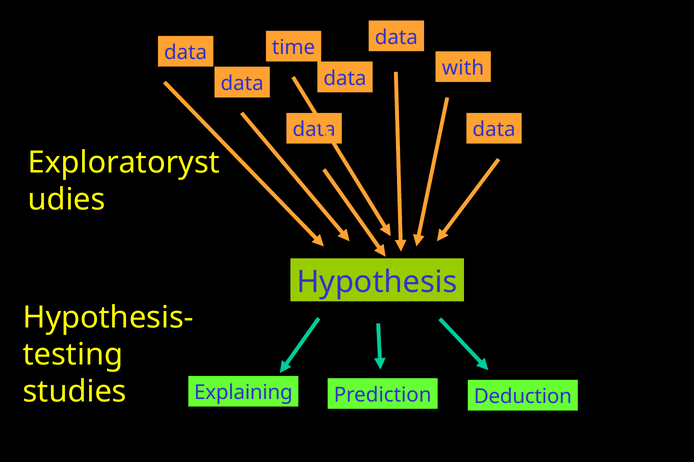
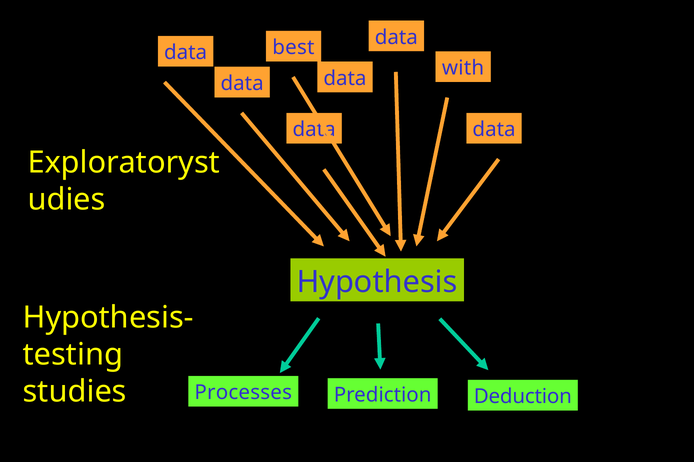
time: time -> best
Explaining: Explaining -> Processes
